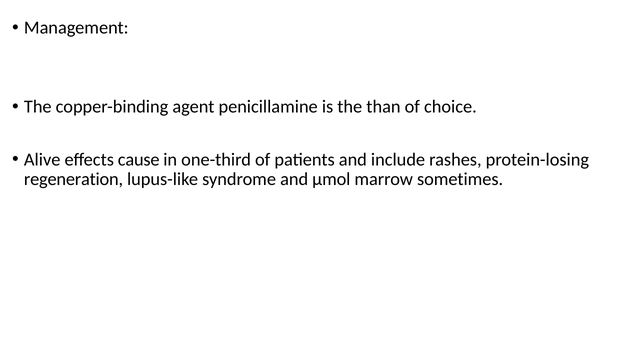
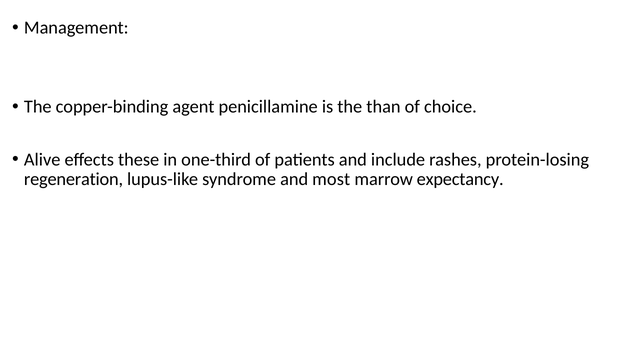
cause: cause -> these
µmol: µmol -> most
sometimes: sometimes -> expectancy
